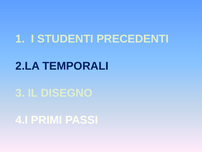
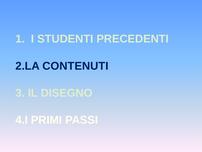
TEMPORALI: TEMPORALI -> CONTENUTI
